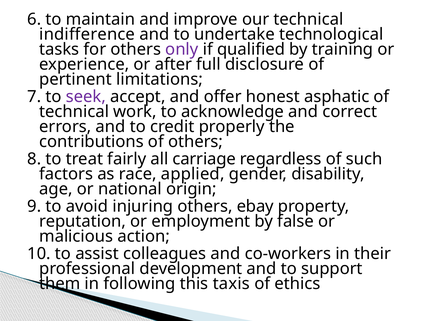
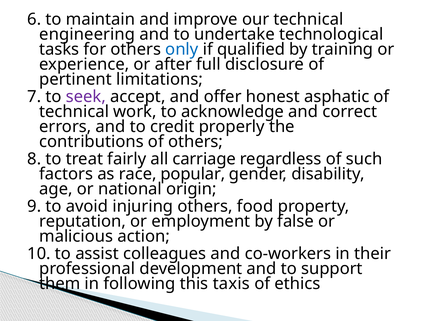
indifference: indifference -> engineering
only colour: purple -> blue
applied: applied -> popular
ebay: ebay -> food
